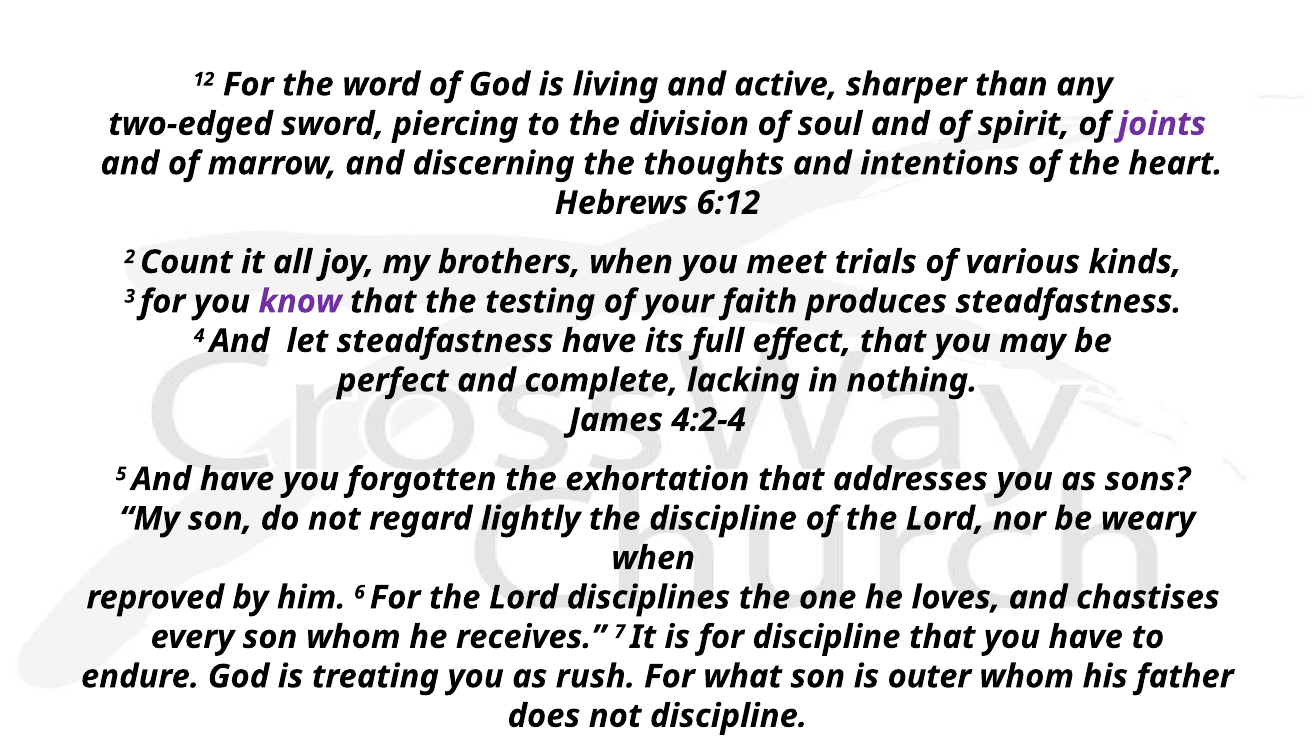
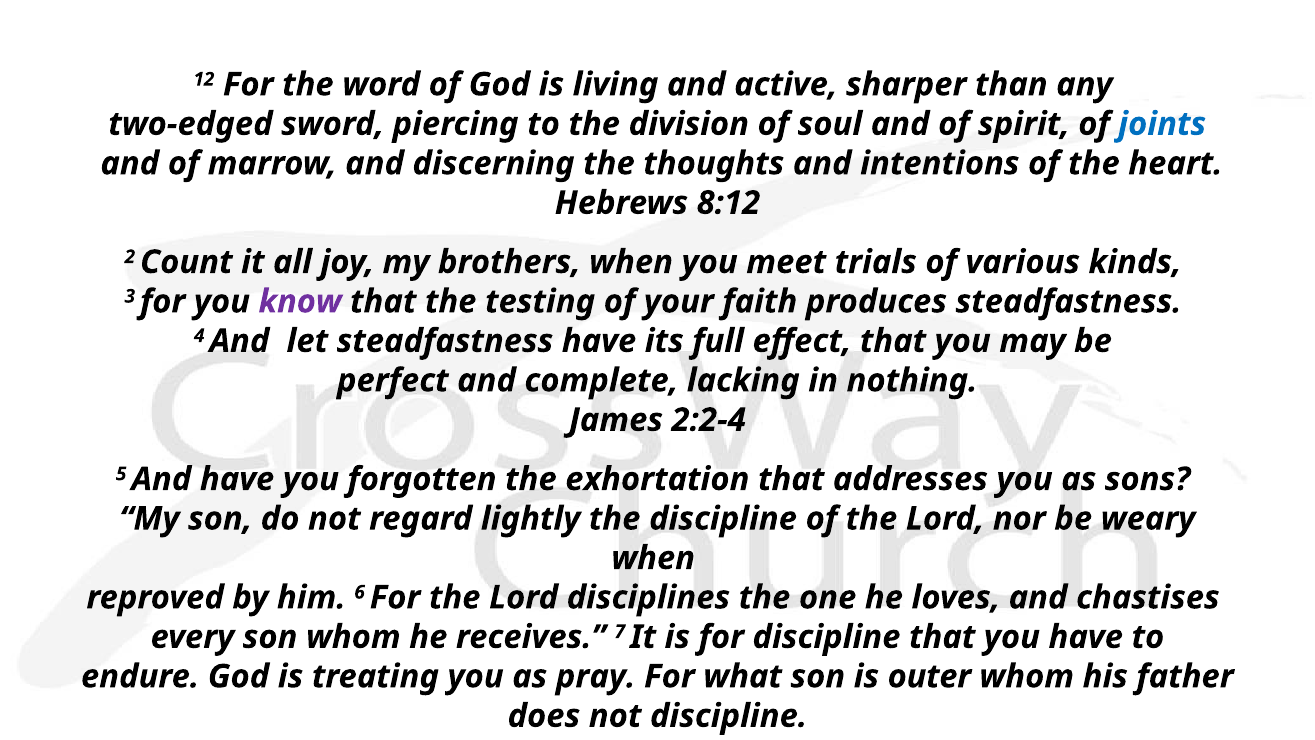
joints colour: purple -> blue
6:12: 6:12 -> 8:12
4:2-4: 4:2-4 -> 2:2-4
rush: rush -> pray
